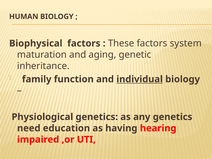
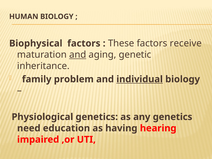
system: system -> receive
and at (78, 55) underline: none -> present
function: function -> problem
